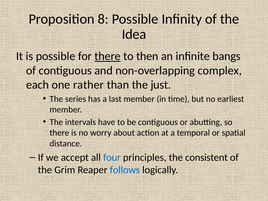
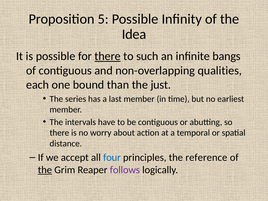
8: 8 -> 5
then: then -> such
complex: complex -> qualities
rather: rather -> bound
consistent: consistent -> reference
the at (45, 170) underline: none -> present
follows colour: blue -> purple
